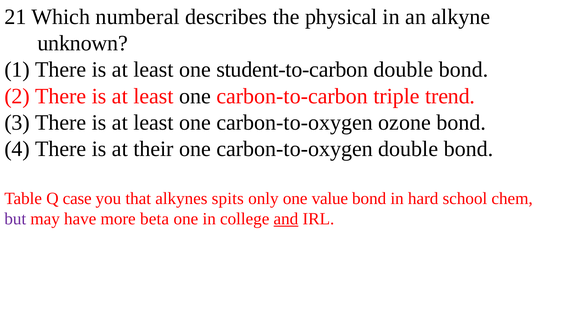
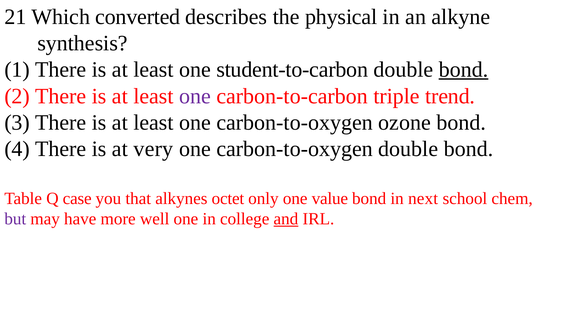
numberal: numberal -> converted
unknown: unknown -> synthesis
bond at (464, 70) underline: none -> present
one at (195, 96) colour: black -> purple
their: their -> very
spits: spits -> octet
hard: hard -> next
beta: beta -> well
